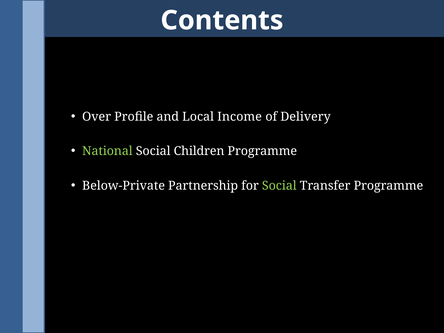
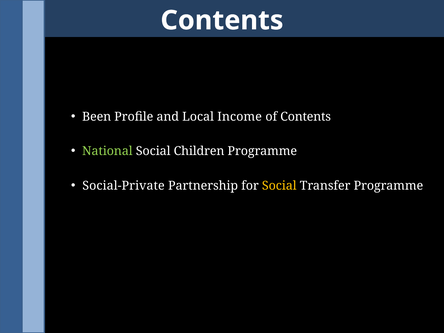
Over: Over -> Been
of Delivery: Delivery -> Contents
Below-Private: Below-Private -> Social-Private
Social at (279, 186) colour: light green -> yellow
